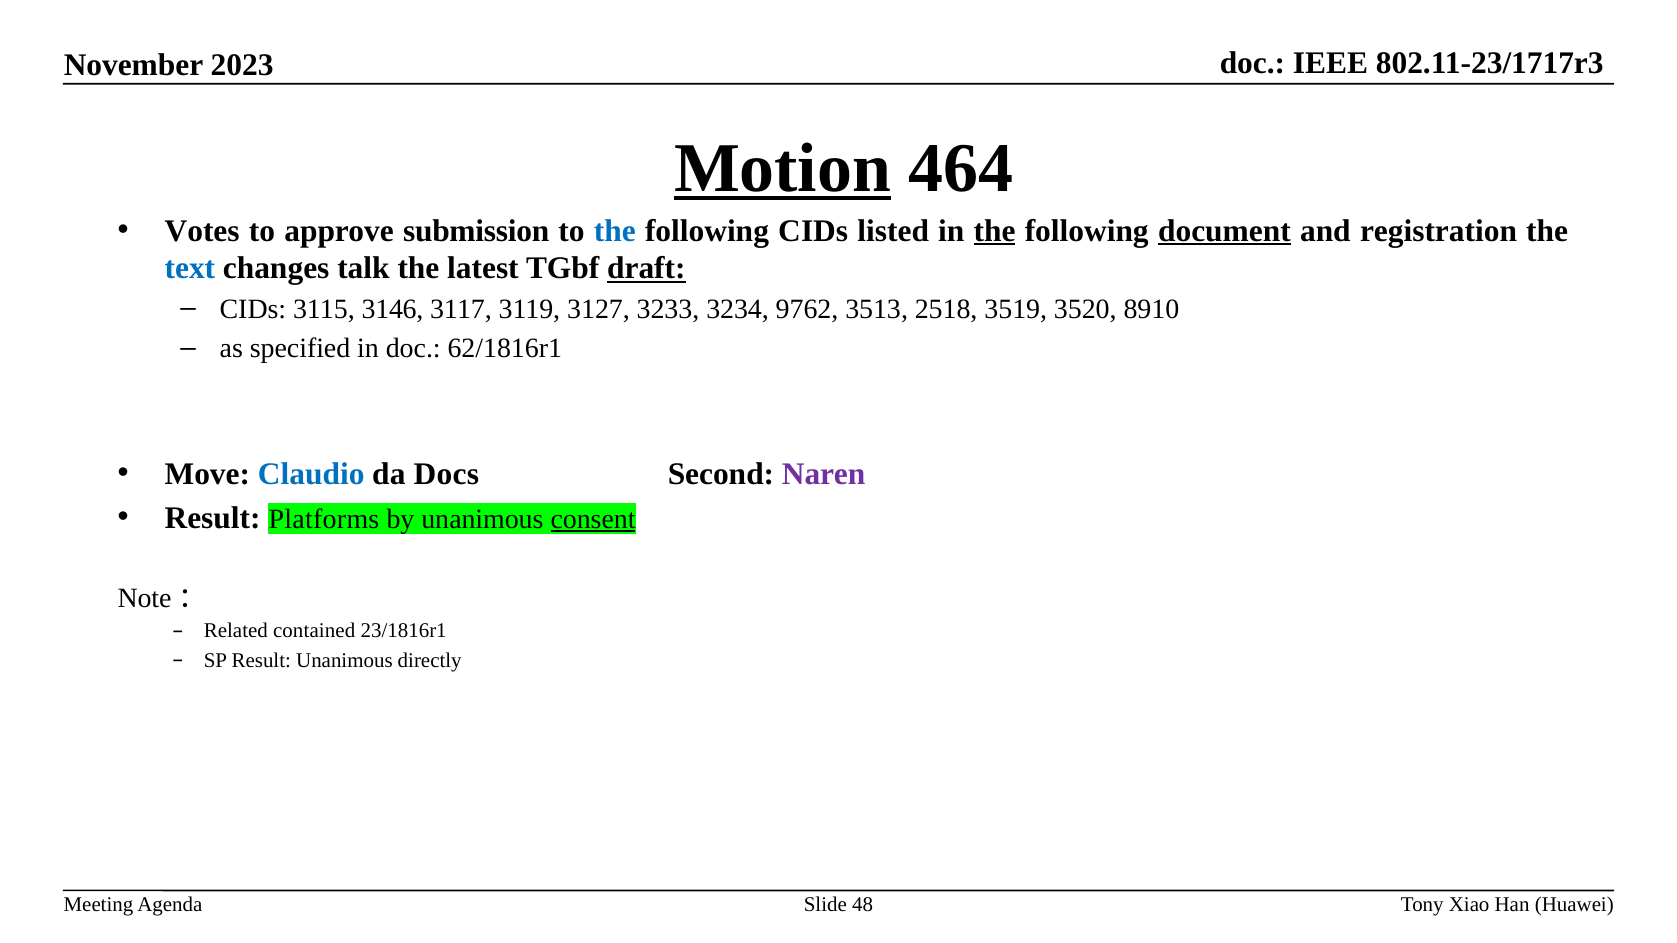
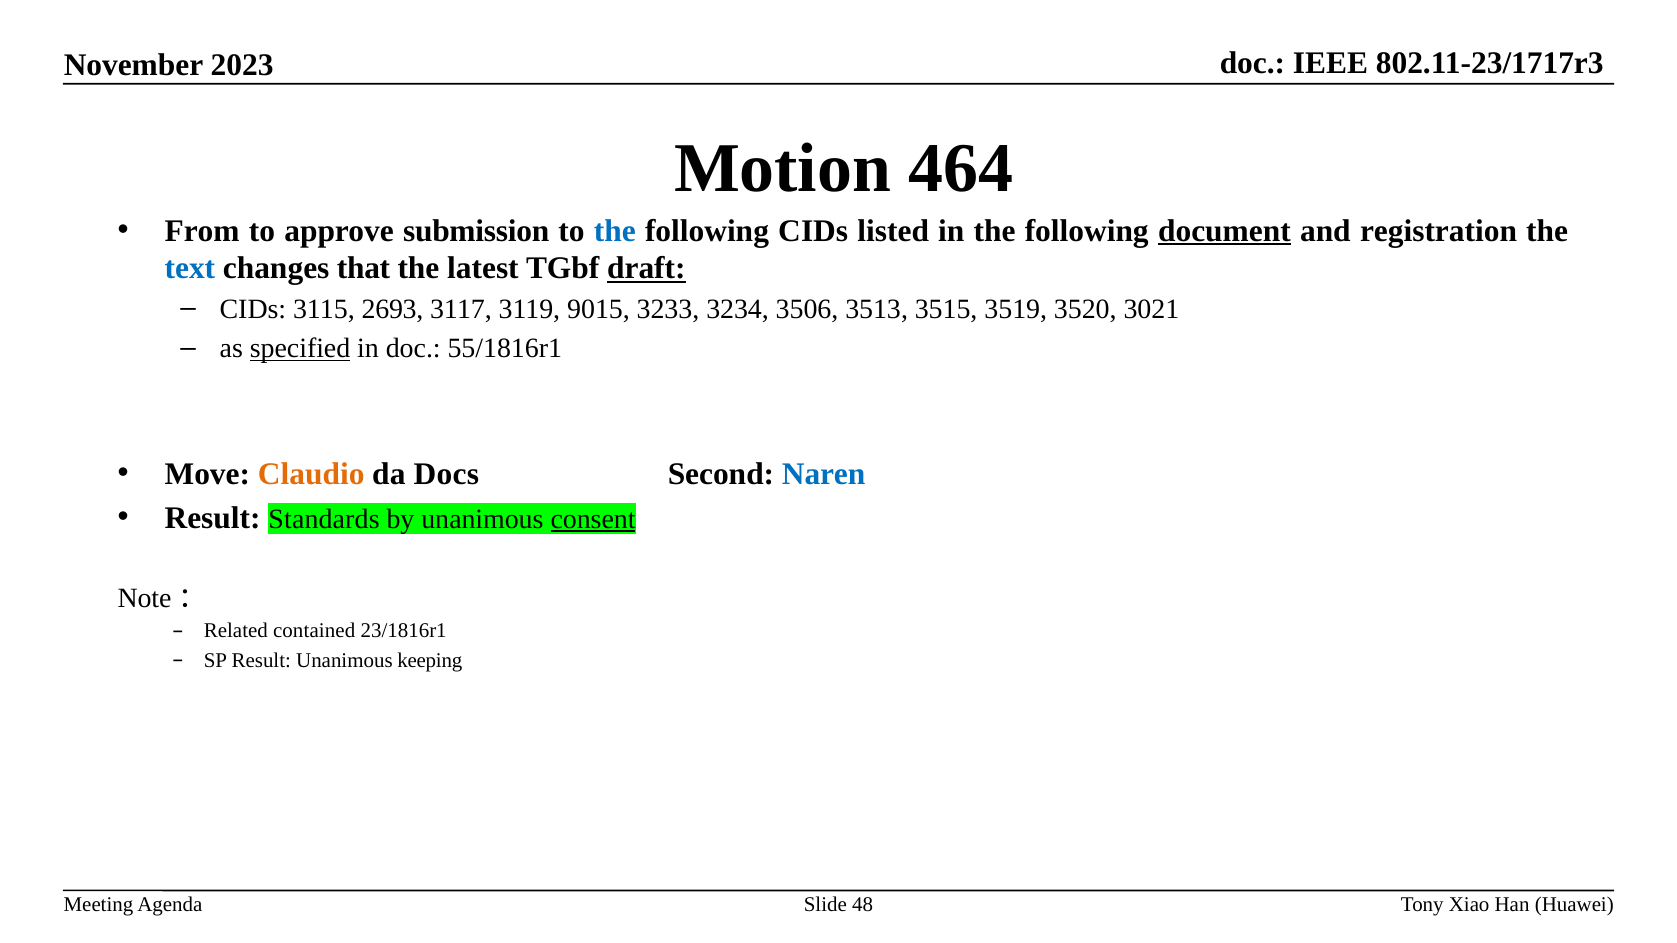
Motion underline: present -> none
Votes: Votes -> From
the at (995, 231) underline: present -> none
talk: talk -> that
3146: 3146 -> 2693
3127: 3127 -> 9015
9762: 9762 -> 3506
2518: 2518 -> 3515
8910: 8910 -> 3021
specified underline: none -> present
62/1816r1: 62/1816r1 -> 55/1816r1
Claudio colour: blue -> orange
Naren colour: purple -> blue
Platforms: Platforms -> Standards
directly: directly -> keeping
